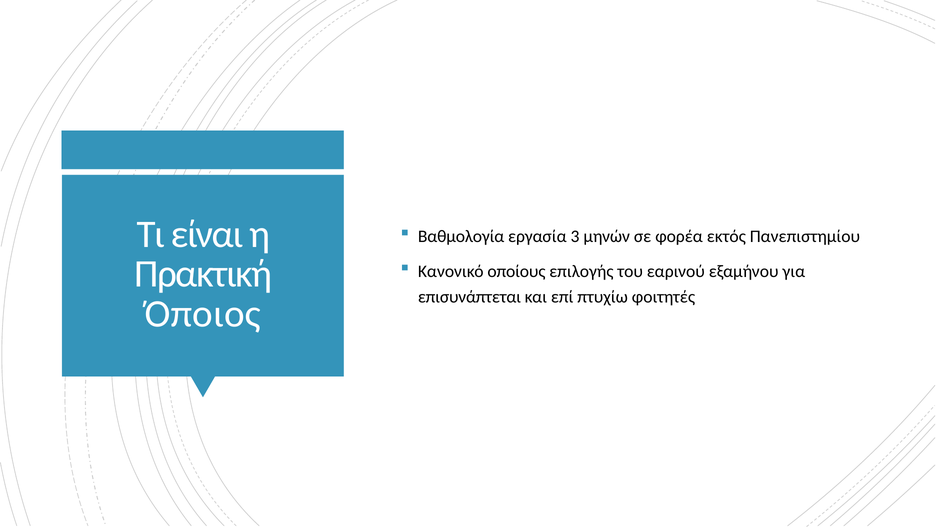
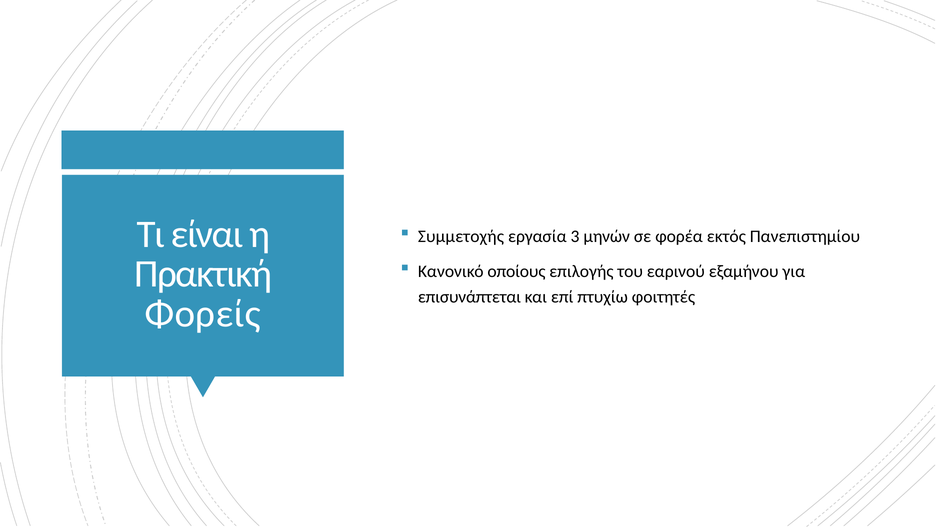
Βαθμολογία: Βαθμολογία -> Συμμετοχής
Όποιος: Όποιος -> Φορείς
